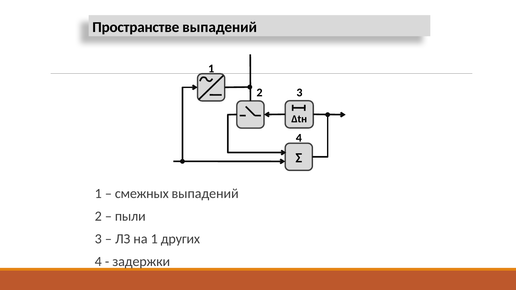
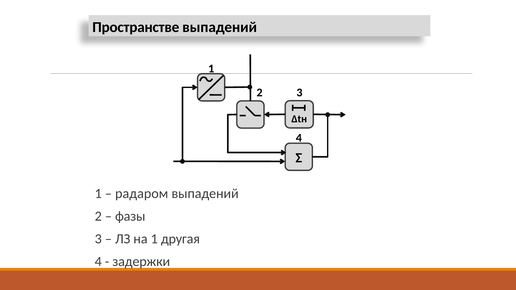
смежных: смежных -> радаром
пыли: пыли -> фазы
других: других -> другая
